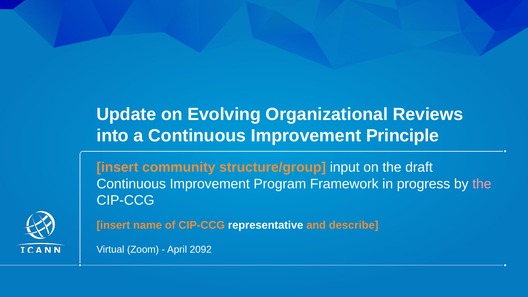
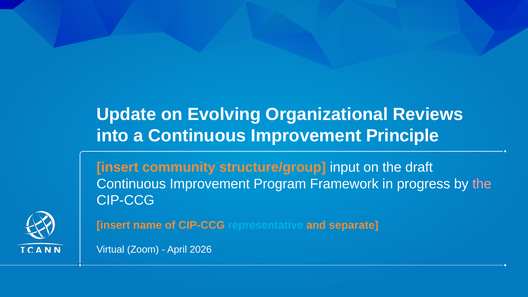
representative colour: white -> light blue
describe: describe -> separate
2092: 2092 -> 2026
